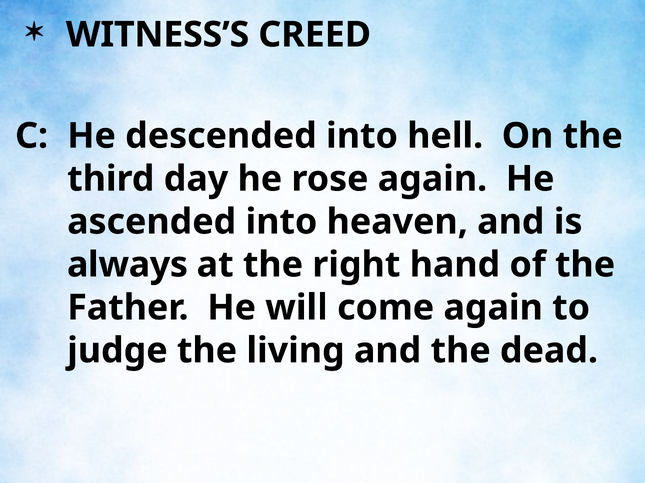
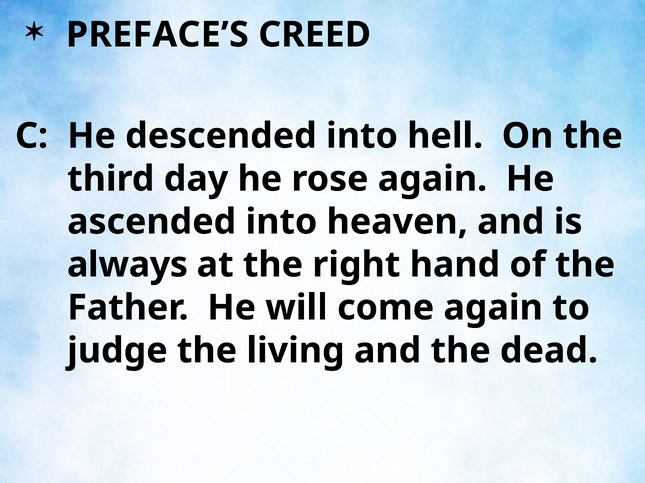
WITNESS’S: WITNESS’S -> PREFACE’S
